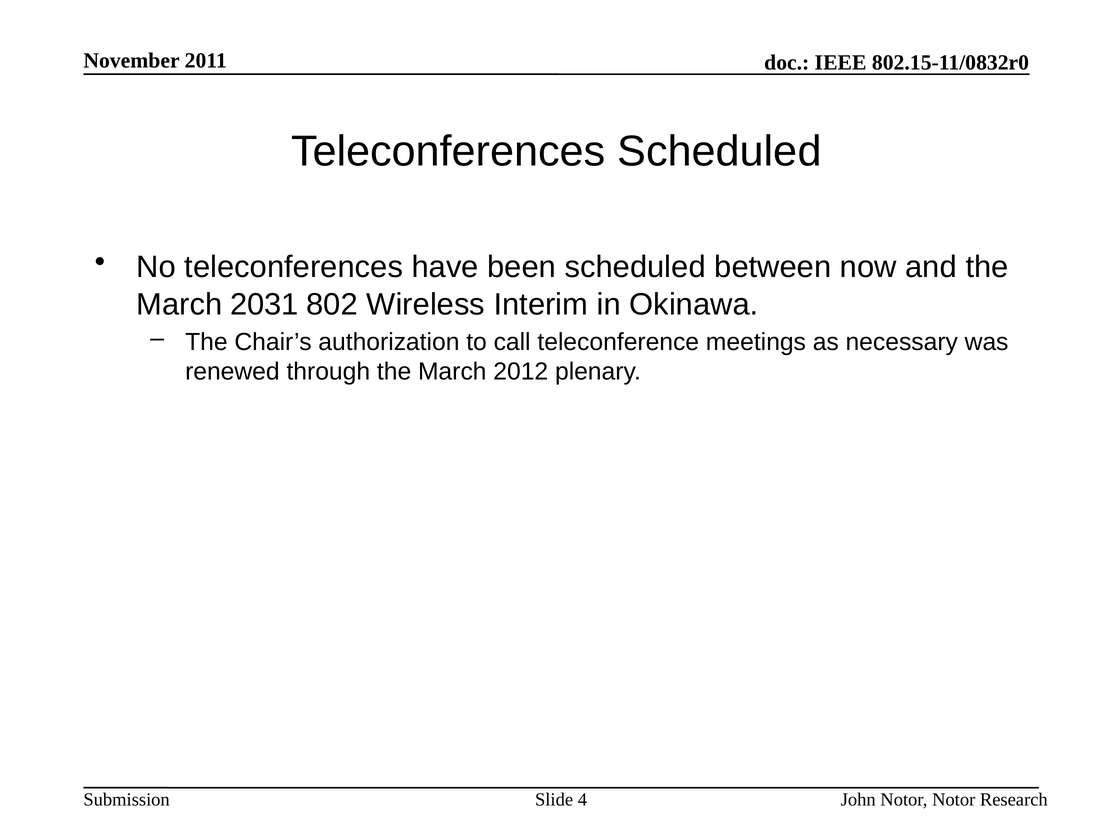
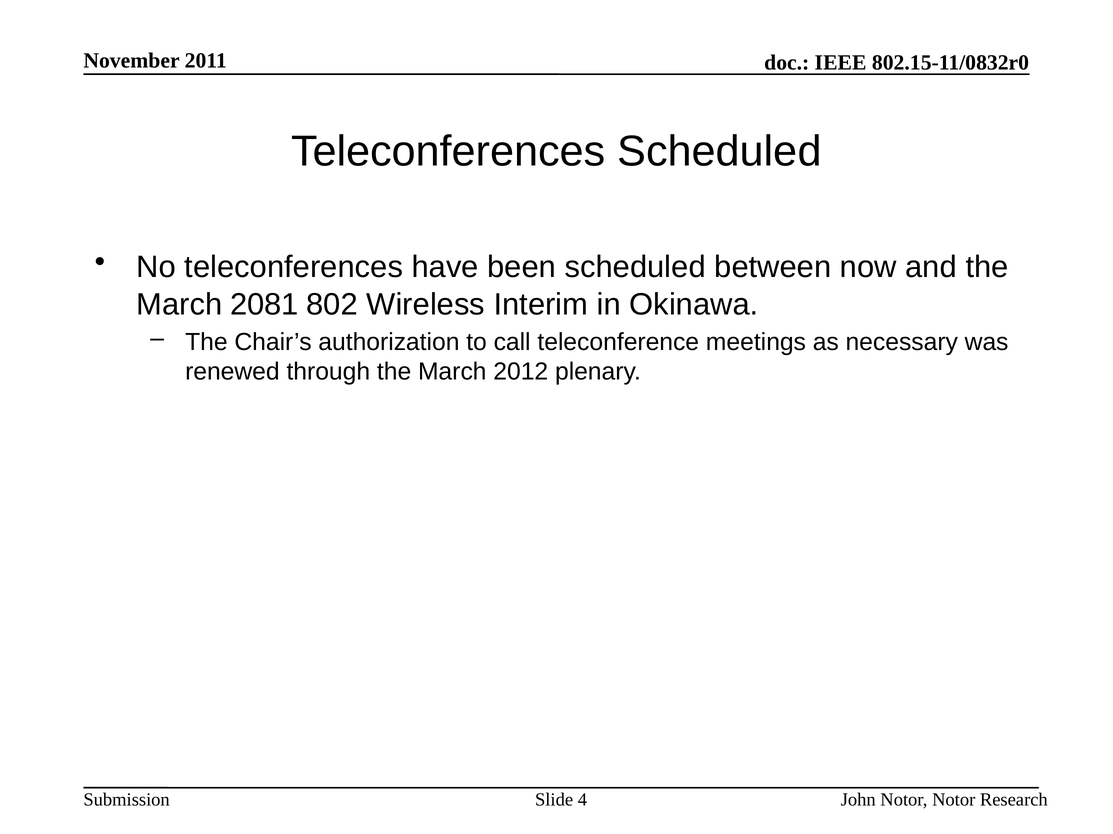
2031: 2031 -> 2081
